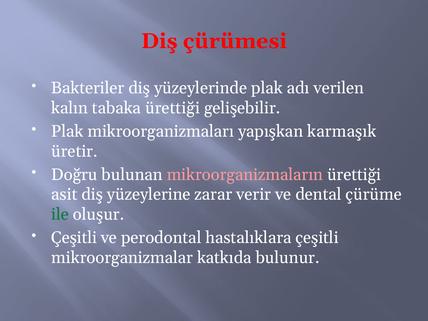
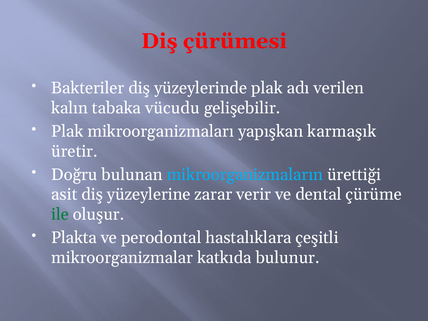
tabaka ürettiği: ürettiği -> vücudu
mikroorganizmaların colour: pink -> light blue
Çeşitli at (74, 238): Çeşitli -> Plakta
